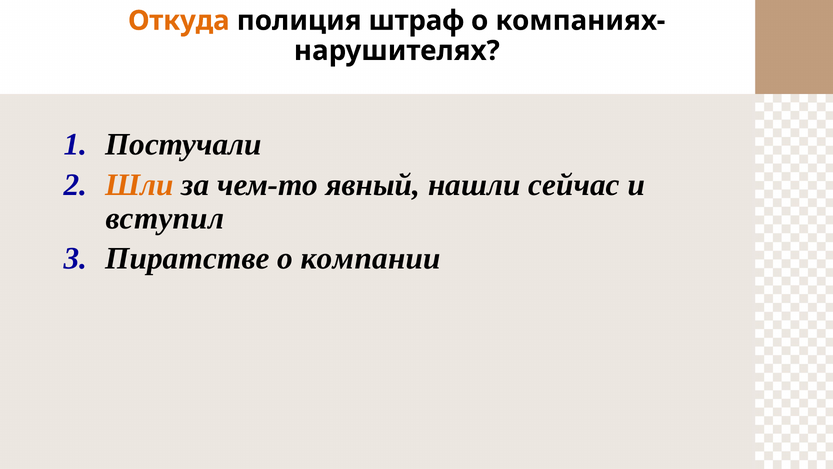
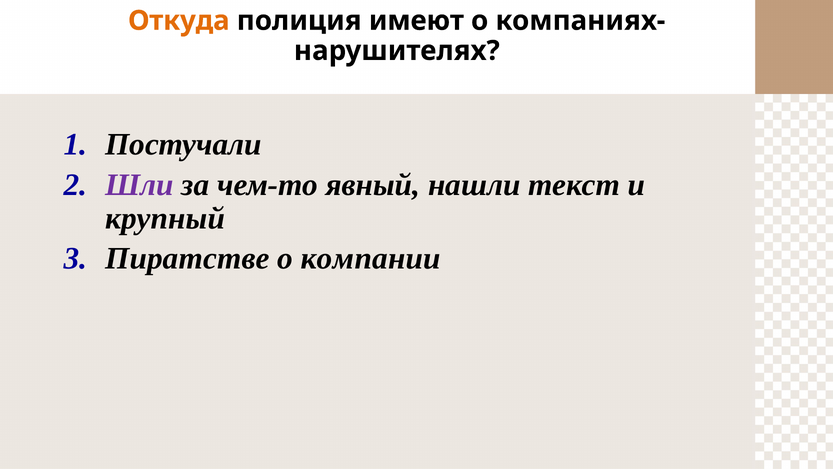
штраф: штраф -> имеют
Шли colour: orange -> purple
сейчас: сейчас -> текст
вступил: вступил -> крупный
